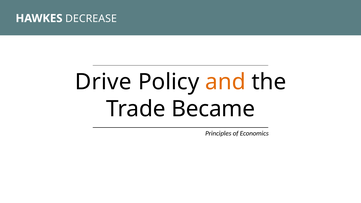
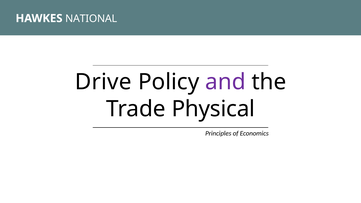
DECREASE: DECREASE -> NATIONAL
and colour: orange -> purple
Became: Became -> Physical
